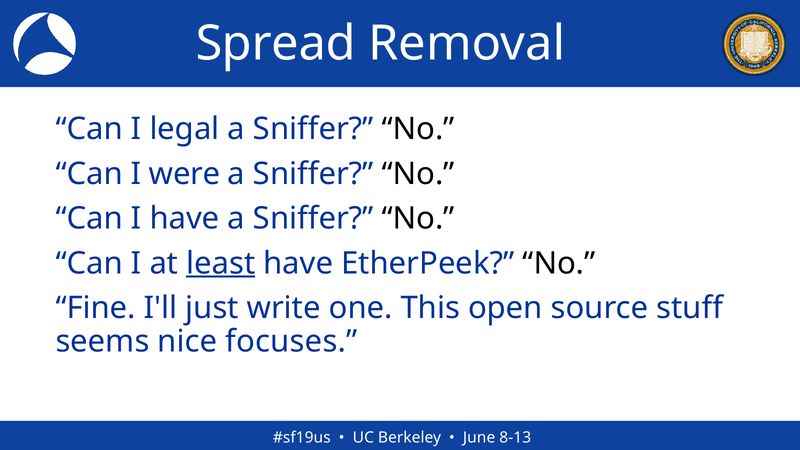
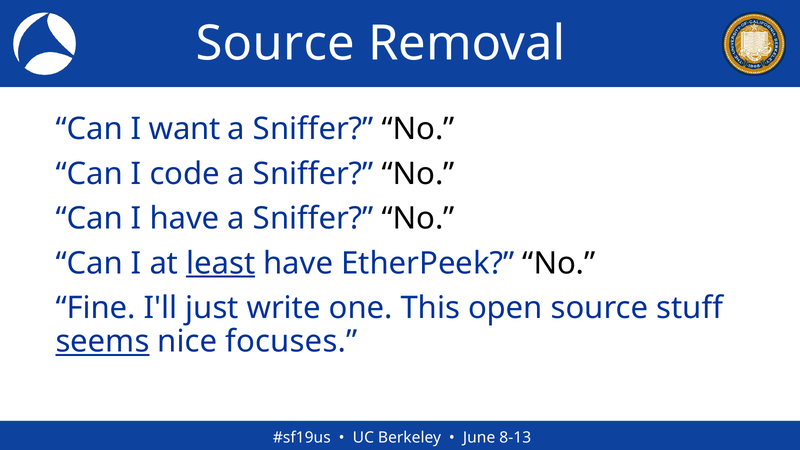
Spread at (276, 43): Spread -> Source
legal: legal -> want
were: were -> code
seems underline: none -> present
